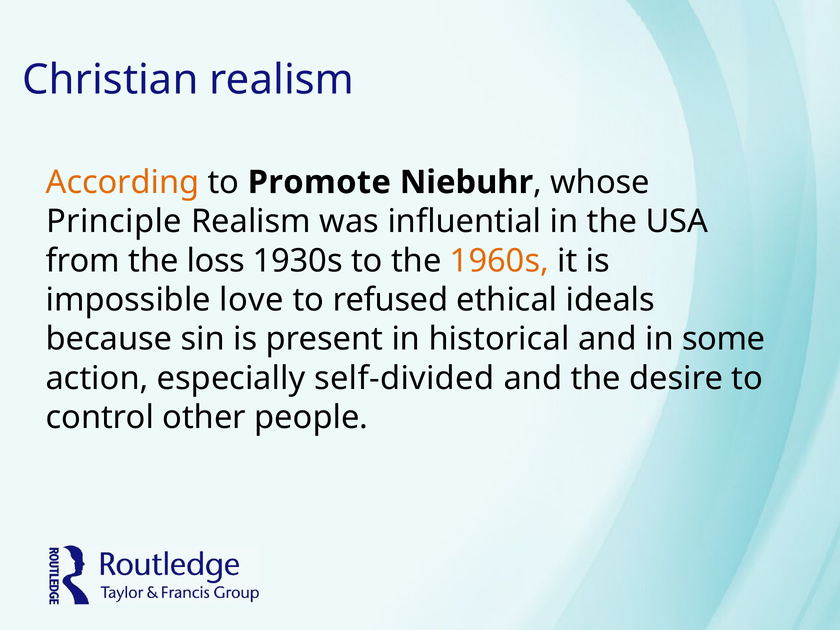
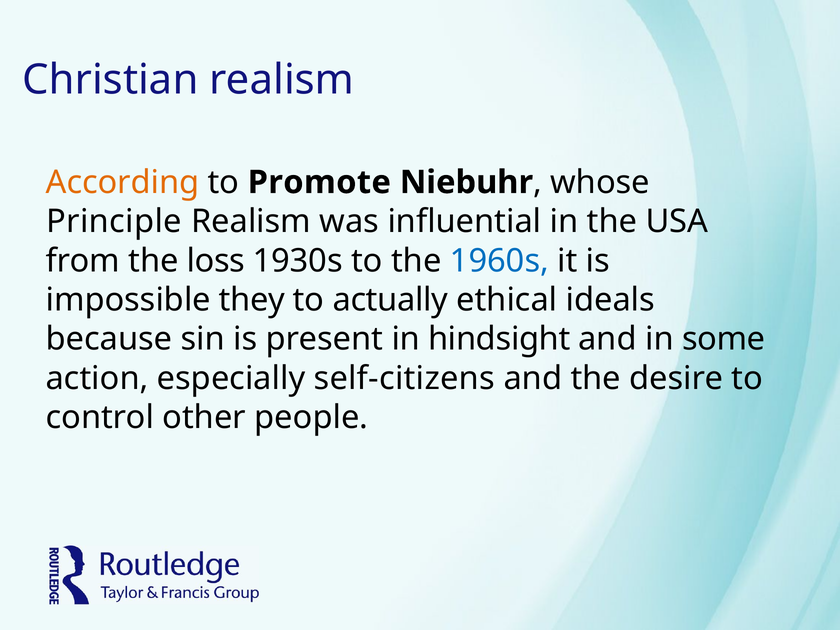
1960s colour: orange -> blue
love: love -> they
refused: refused -> actually
historical: historical -> hindsight
self-divided: self-divided -> self-citizens
